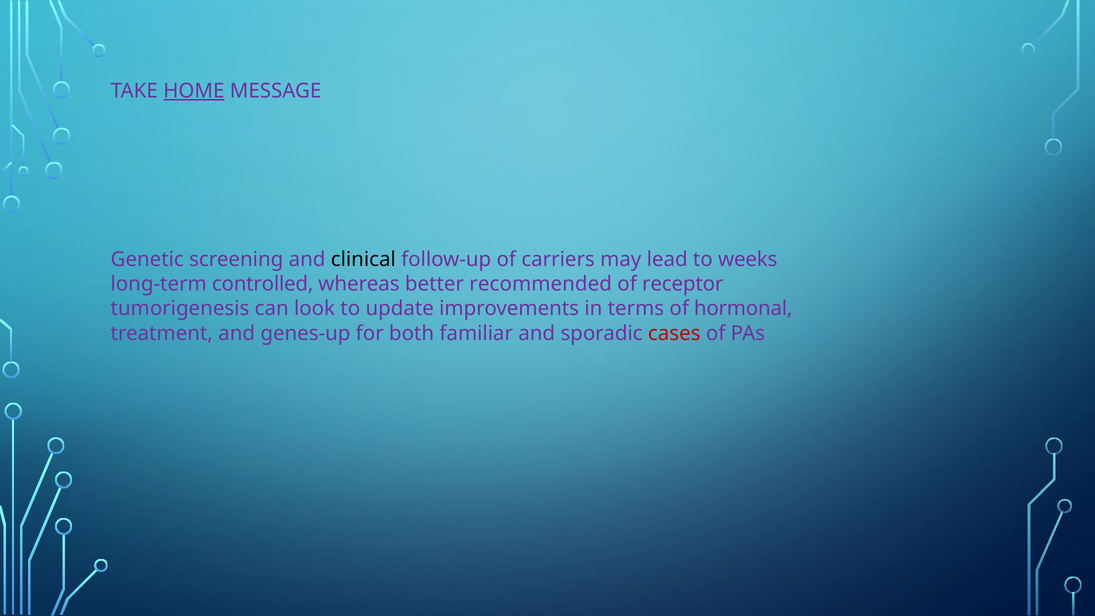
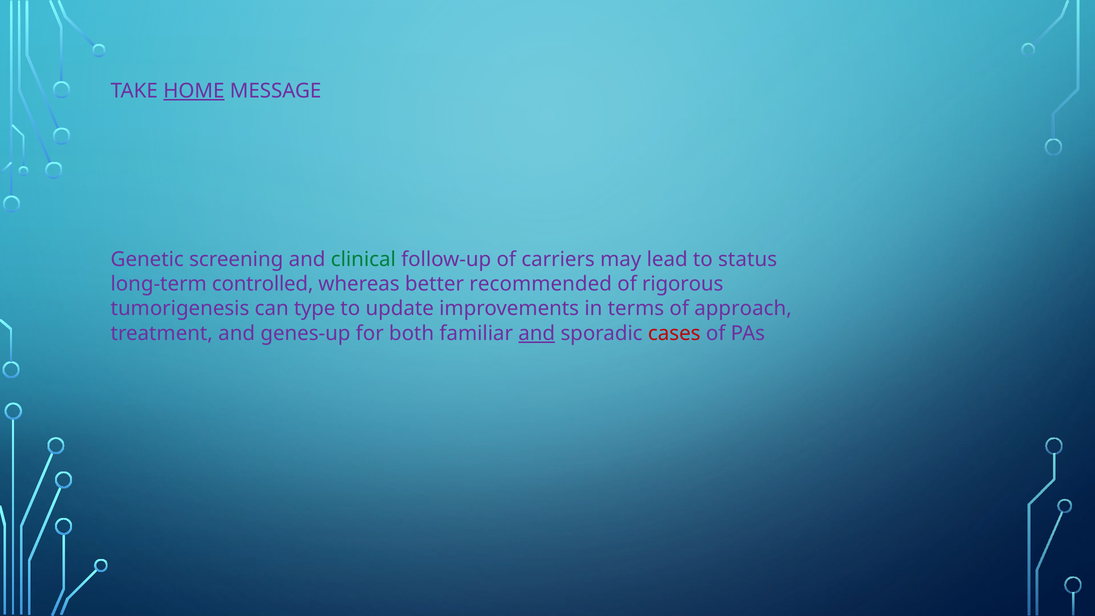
clinical colour: black -> green
weeks: weeks -> status
receptor: receptor -> rigorous
look: look -> type
hormonal: hormonal -> approach
and at (537, 333) underline: none -> present
